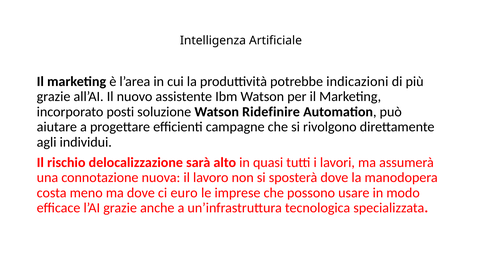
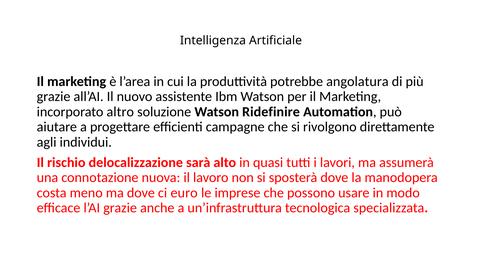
indicazioni: indicazioni -> angolatura
posti: posti -> altro
